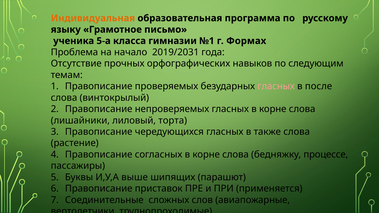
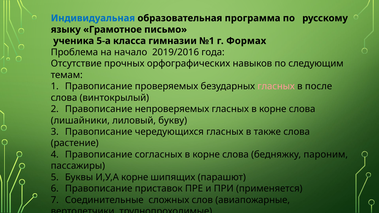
Индивидуальная colour: orange -> blue
2019/2031: 2019/2031 -> 2019/2016
торта: торта -> букву
процессе: процессе -> пароним
И,У,А выше: выше -> корне
